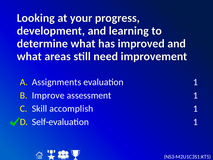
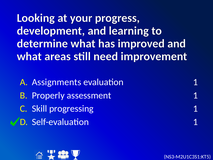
Improve: Improve -> Properly
accomplish: accomplish -> progressing
